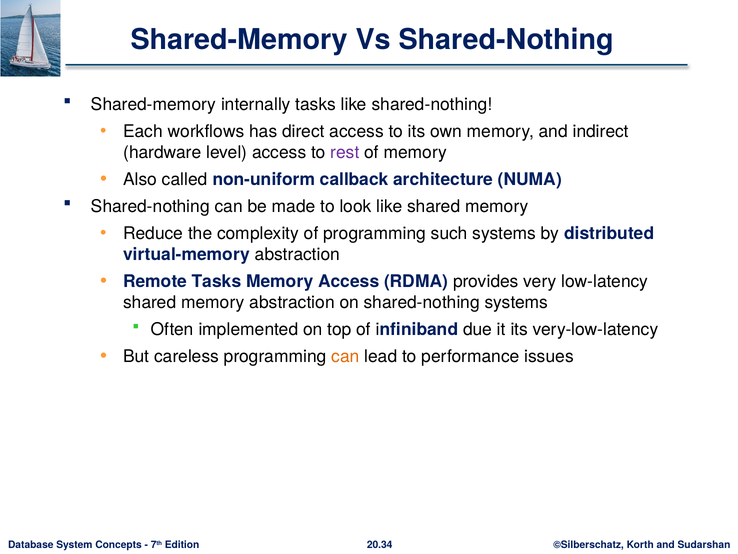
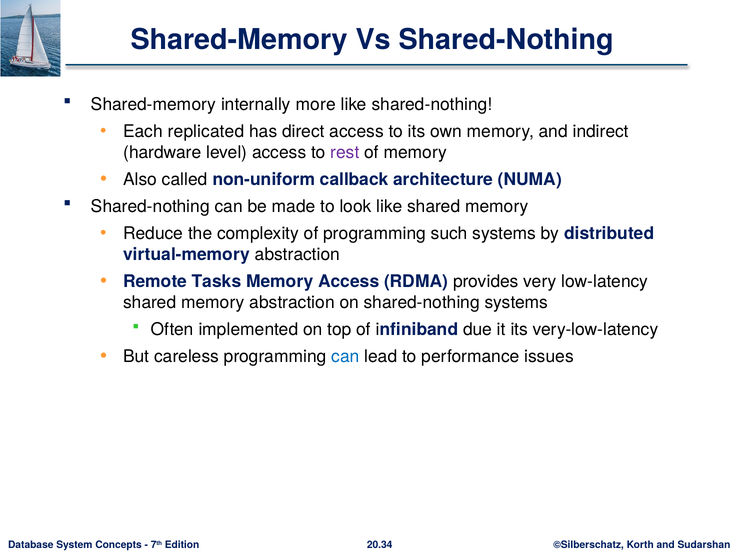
internally tasks: tasks -> more
workflows: workflows -> replicated
can at (345, 356) colour: orange -> blue
